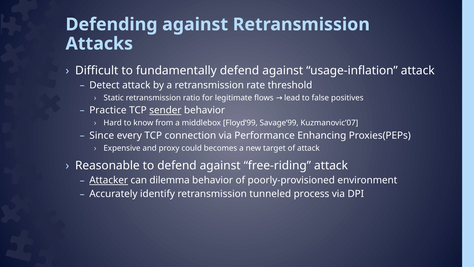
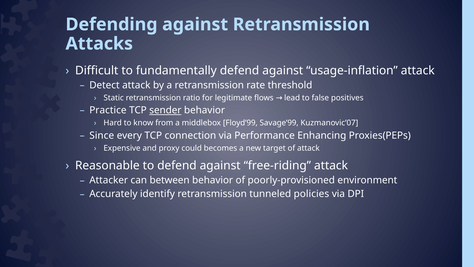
Attacker underline: present -> none
dilemma: dilemma -> between
process: process -> policies
